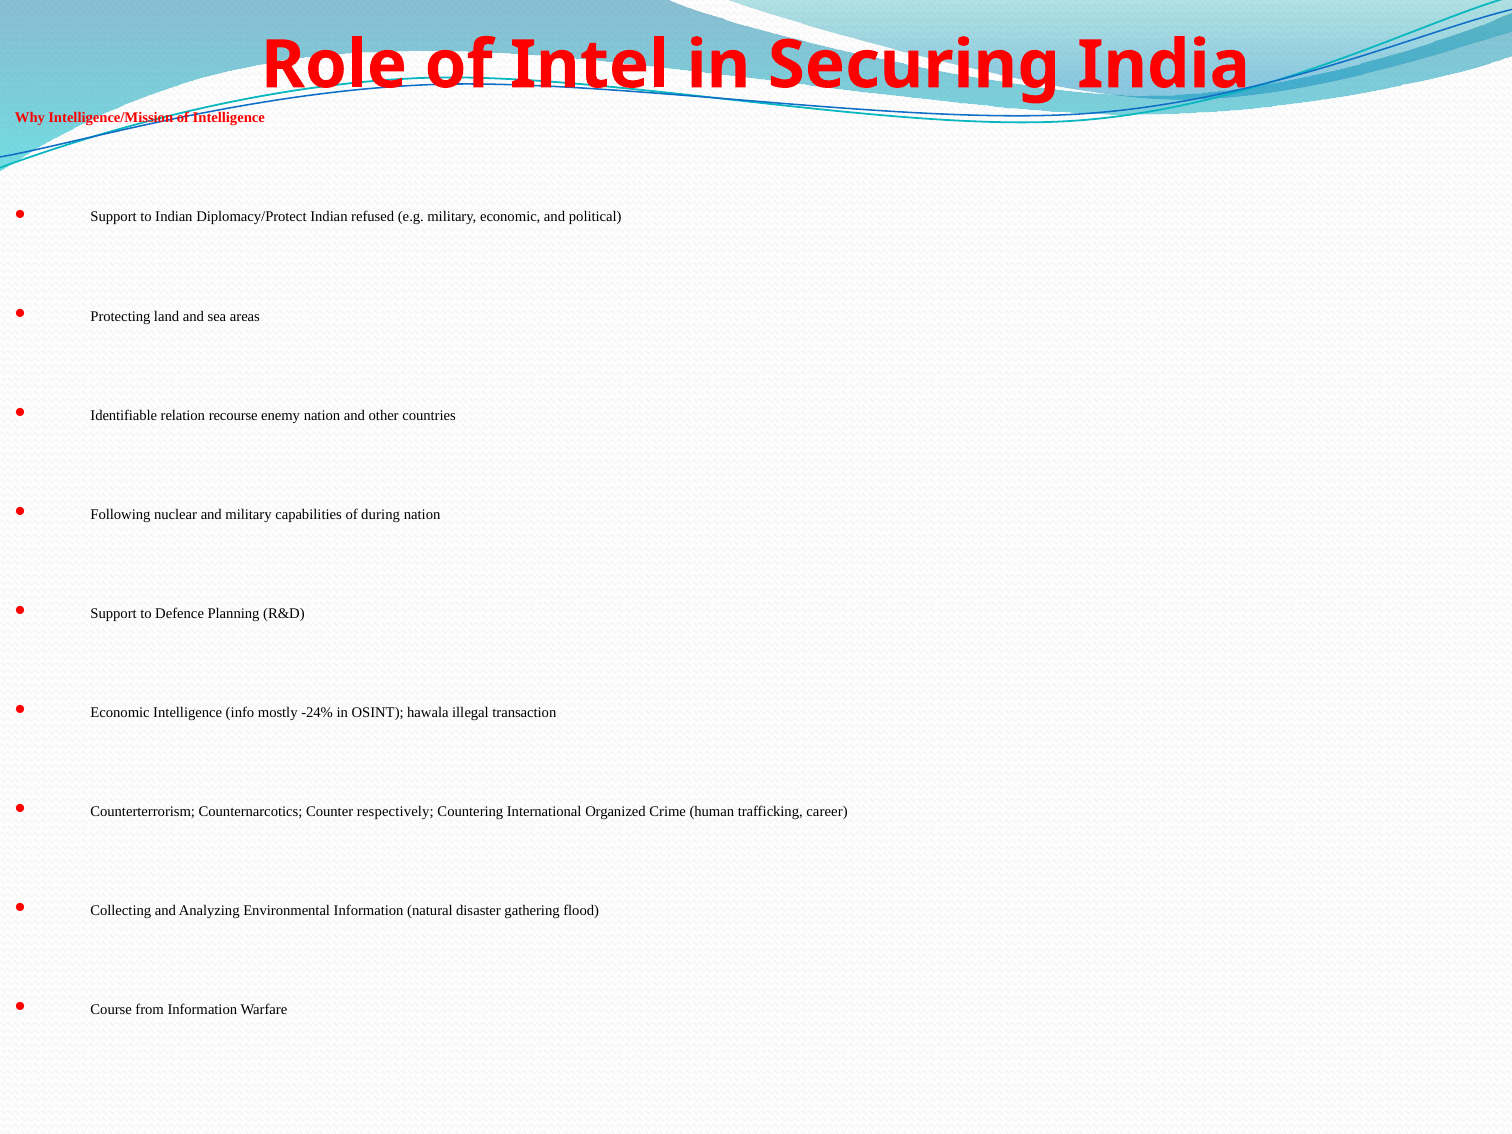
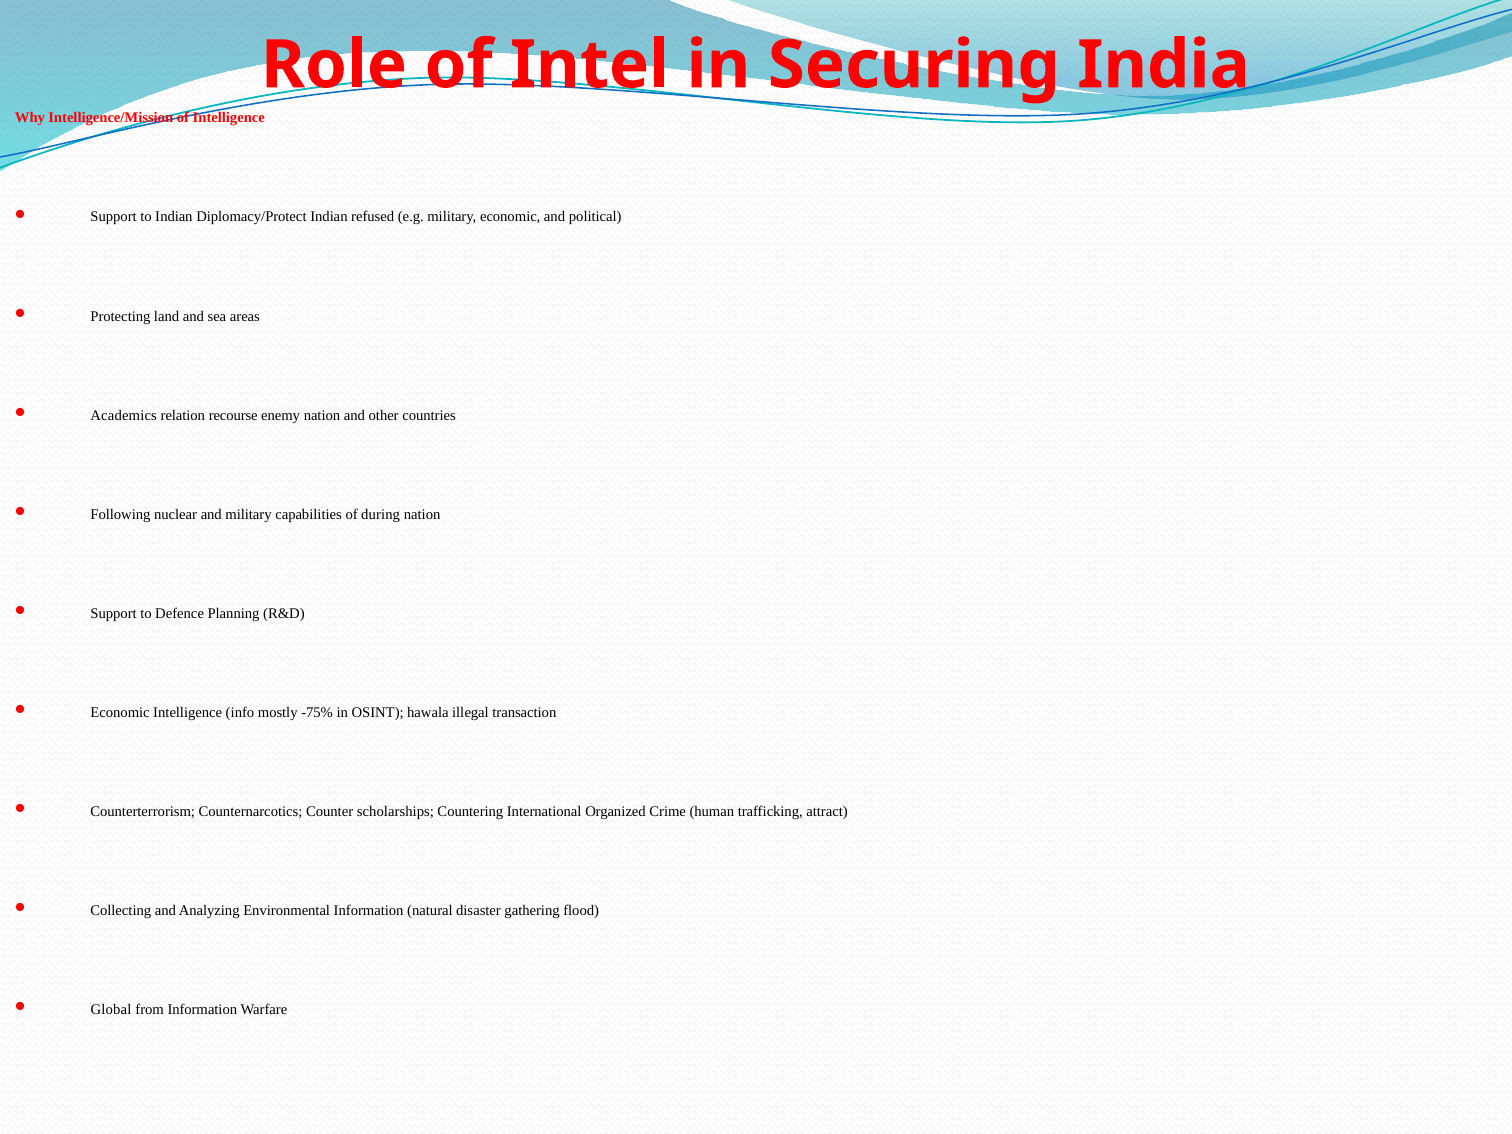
Identifiable: Identifiable -> Academics
-24%: -24% -> -75%
respectively: respectively -> scholarships
career: career -> attract
Course: Course -> Global
